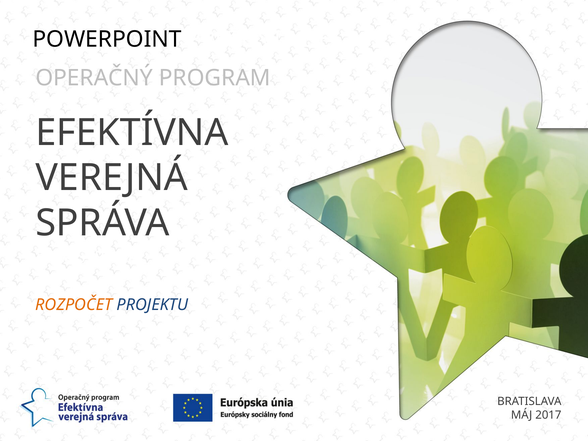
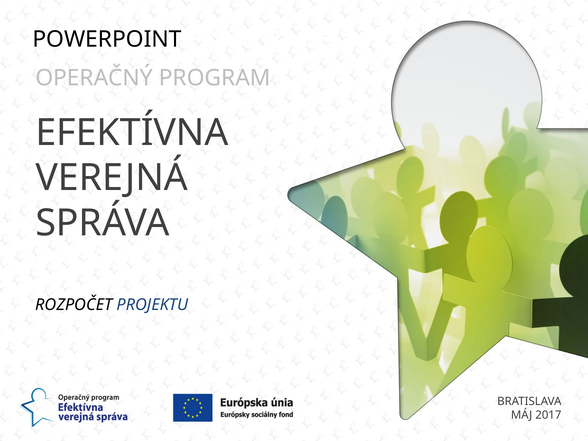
ROZPOČET colour: orange -> black
